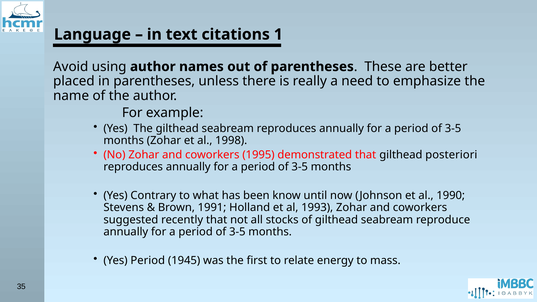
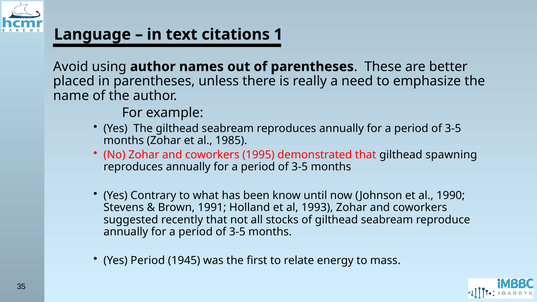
1998: 1998 -> 1985
posteriori: posteriori -> spawning
